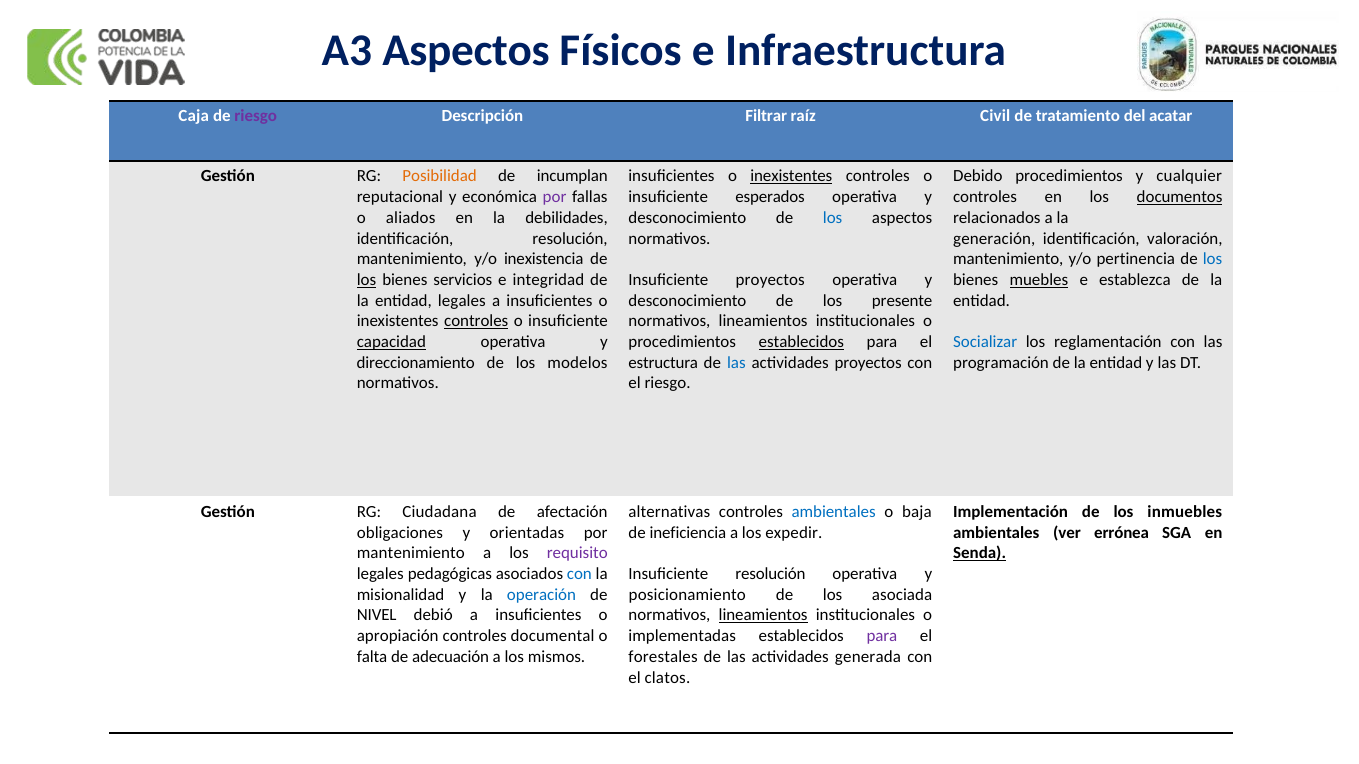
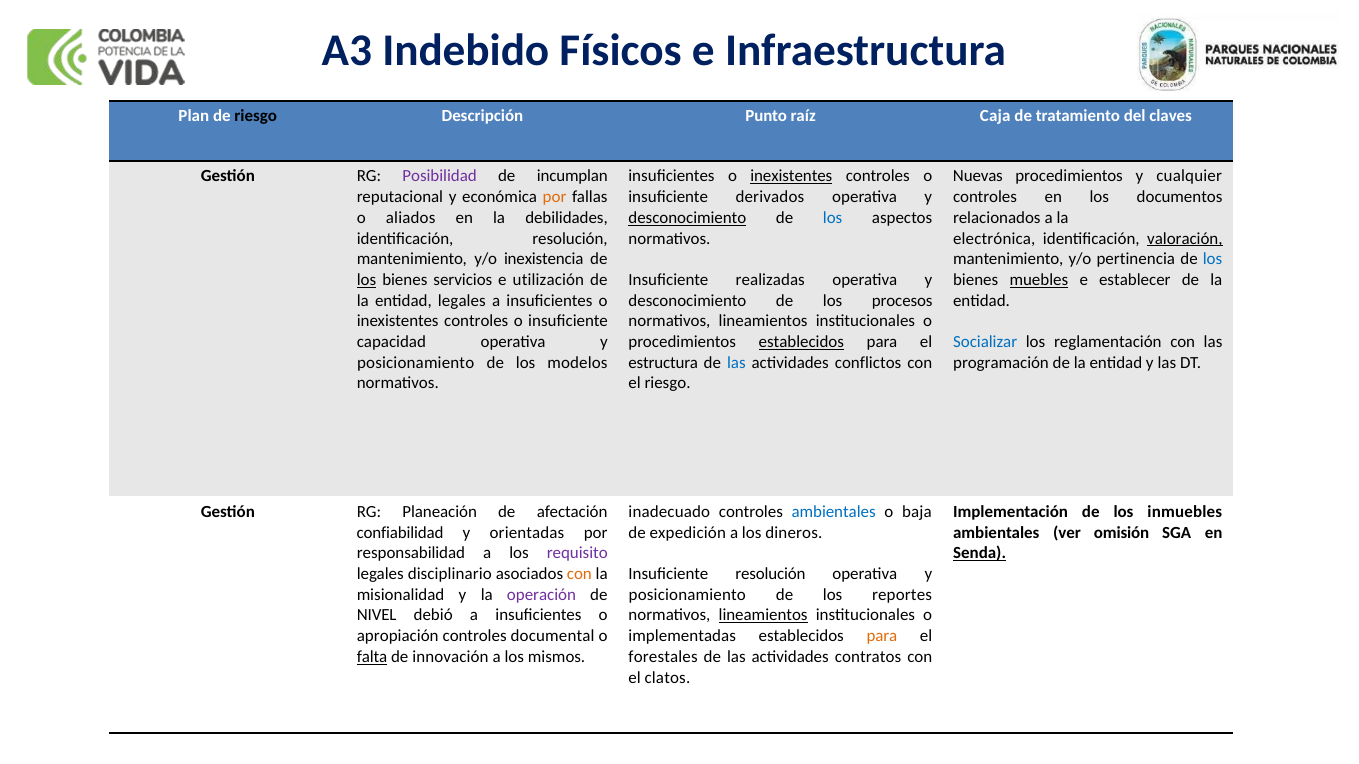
A3 Aspectos: Aspectos -> Indebido
Caja: Caja -> Plan
riesgo at (256, 116) colour: purple -> black
Filtrar: Filtrar -> Punto
Civil: Civil -> Caja
acatar: acatar -> claves
Posibilidad colour: orange -> purple
Debido: Debido -> Nuevas
por at (555, 197) colour: purple -> orange
esperados: esperados -> derivados
documentos underline: present -> none
desconocimiento at (687, 218) underline: none -> present
generación: generación -> electrónica
valoración underline: none -> present
integridad: integridad -> utilización
Insuficiente proyectos: proyectos -> realizadas
establezca: establezca -> establecer
presente: presente -> procesos
controles at (476, 321) underline: present -> none
capacidad underline: present -> none
direccionamiento at (416, 363): direccionamiento -> posicionamiento
actividades proyectos: proyectos -> conflictos
Ciudadana: Ciudadana -> Planeación
alternativas: alternativas -> inadecuado
obligaciones: obligaciones -> confiabilidad
ineficiencia: ineficiencia -> expedición
expedir: expedir -> dineros
errónea: errónea -> omisión
mantenimiento at (411, 554): mantenimiento -> responsabilidad
pedagógicas: pedagógicas -> disciplinario
con at (579, 574) colour: blue -> orange
operación colour: blue -> purple
asociada: asociada -> reportes
para at (882, 636) colour: purple -> orange
falta underline: none -> present
adecuación: adecuación -> innovación
generada: generada -> contratos
